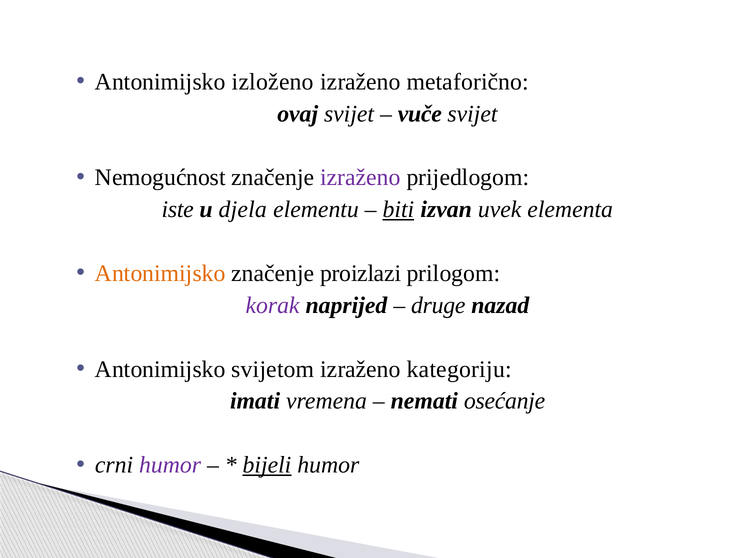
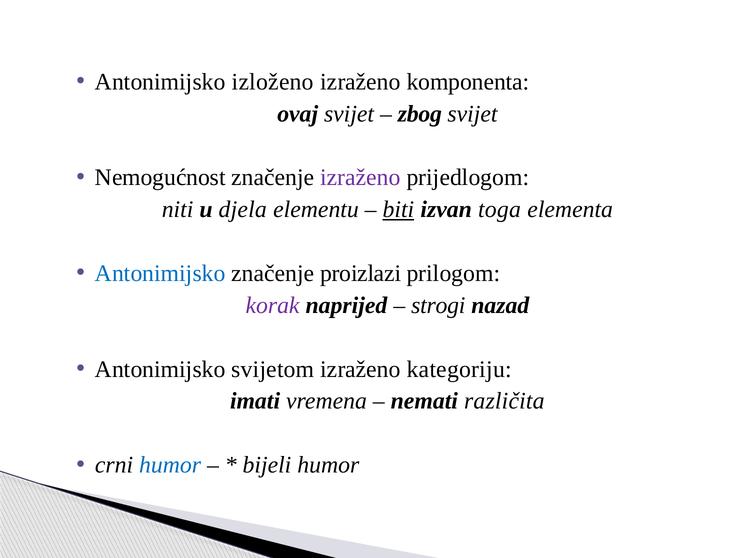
metaforično: metaforično -> komponenta
vuče: vuče -> zbog
iste: iste -> niti
uvek: uvek -> toga
Antonimijsko at (160, 273) colour: orange -> blue
druge: druge -> strogi
osećanje: osećanje -> različita
humor at (170, 464) colour: purple -> blue
bijeli underline: present -> none
